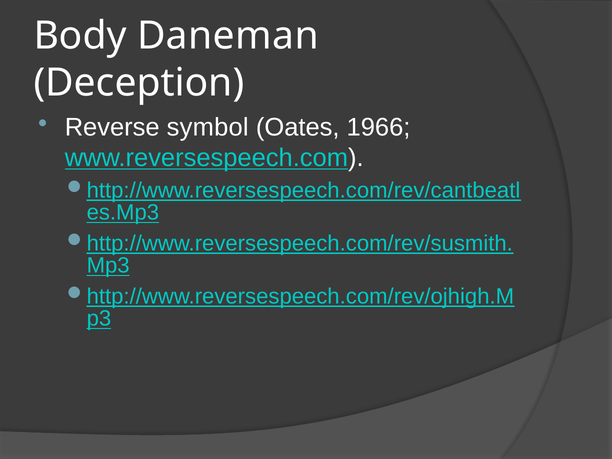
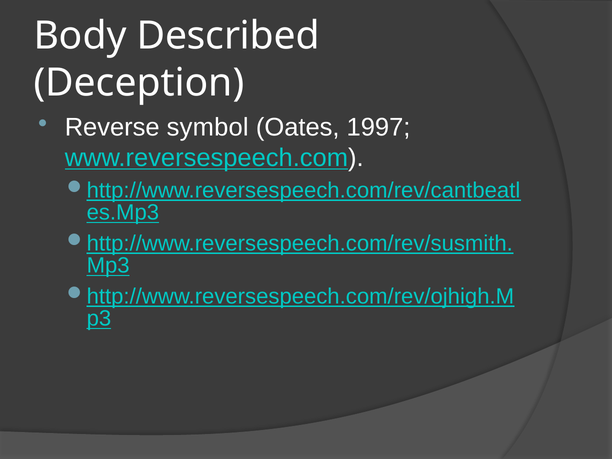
Daneman: Daneman -> Described
1966: 1966 -> 1997
